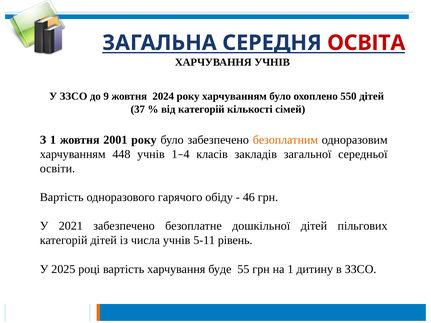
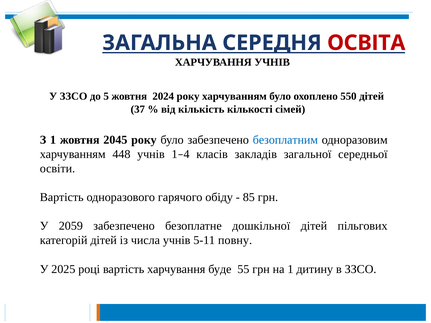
9: 9 -> 5
від категорій: категорій -> кількість
2001: 2001 -> 2045
безоплатним colour: orange -> blue
46: 46 -> 85
2021: 2021 -> 2059
рівень: рівень -> повну
